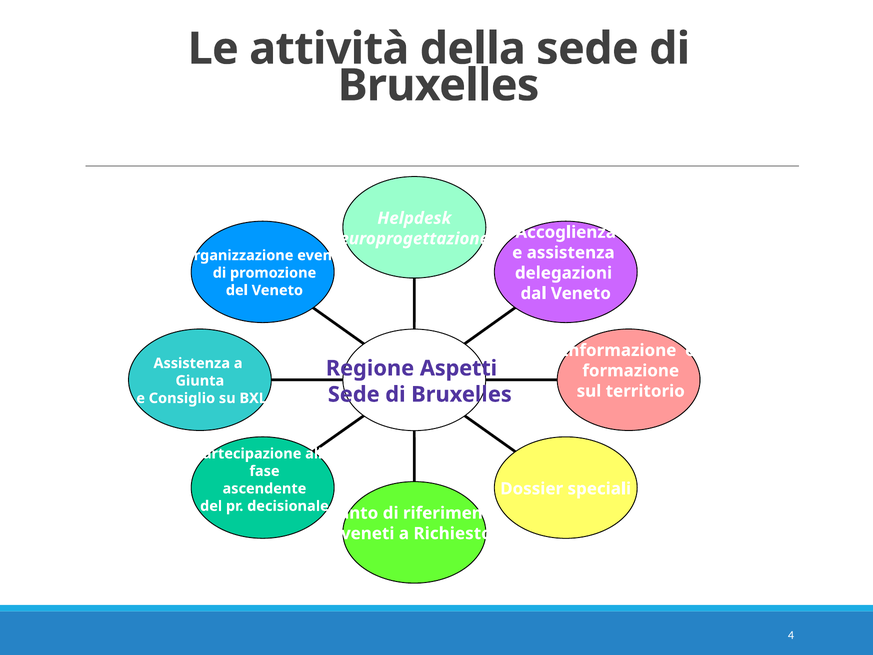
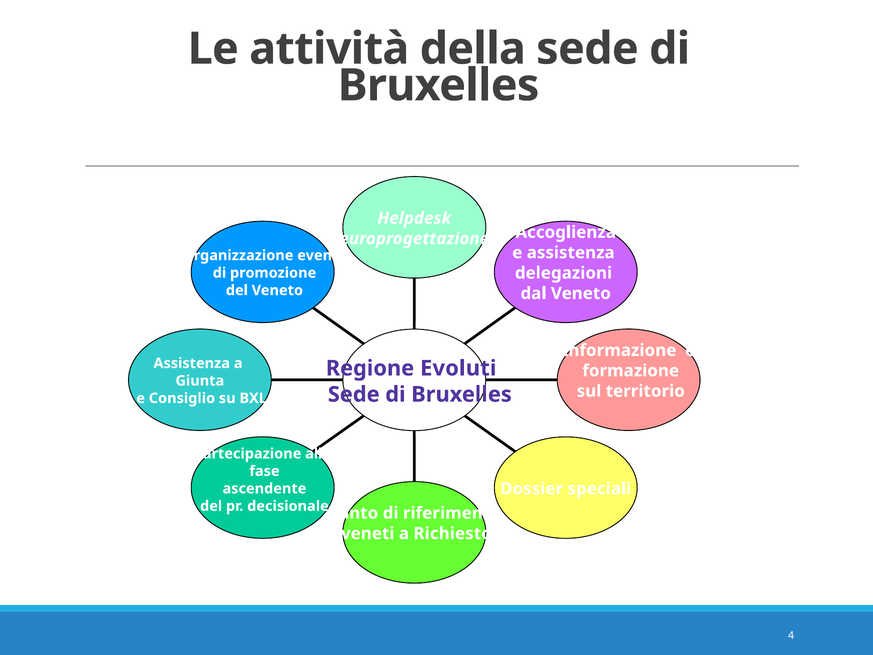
Aspetti: Aspetti -> Evoluti
